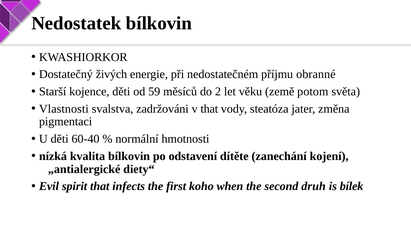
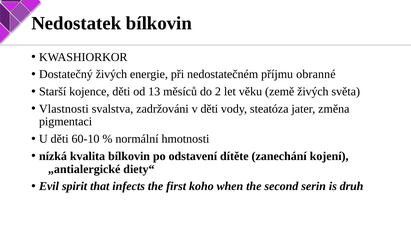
59: 59 -> 13
země potom: potom -> živých
v that: that -> děti
60-40: 60-40 -> 60-10
druh: druh -> serin
bílek: bílek -> druh
